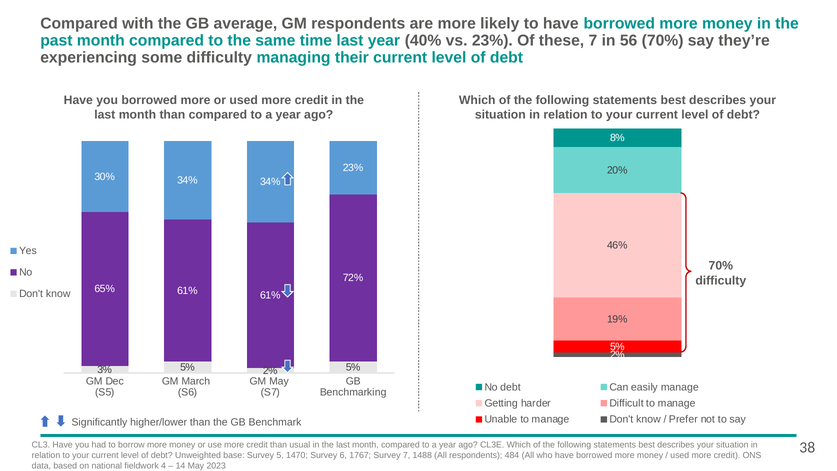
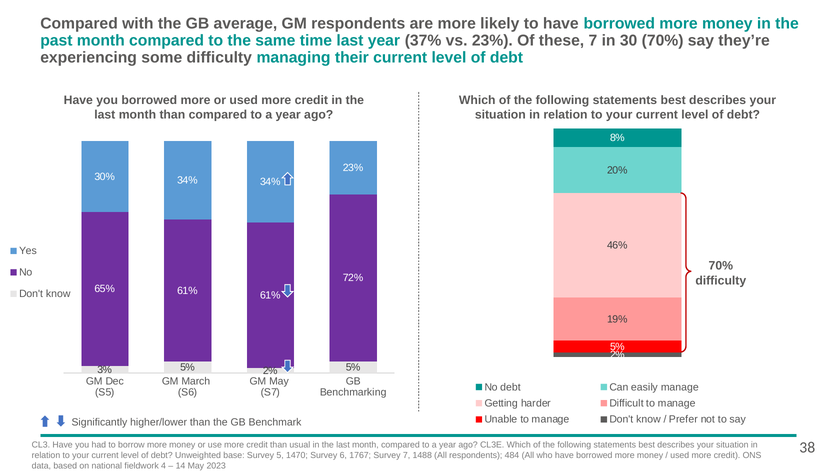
40%: 40% -> 37%
56: 56 -> 30
